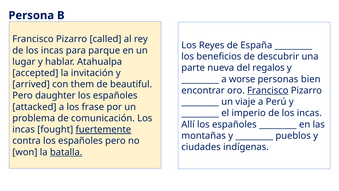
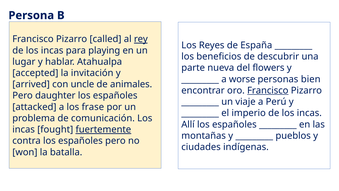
rey underline: none -> present
parque: parque -> playing
regalos: regalos -> flowers
them: them -> uncle
beautiful: beautiful -> animales
batalla underline: present -> none
